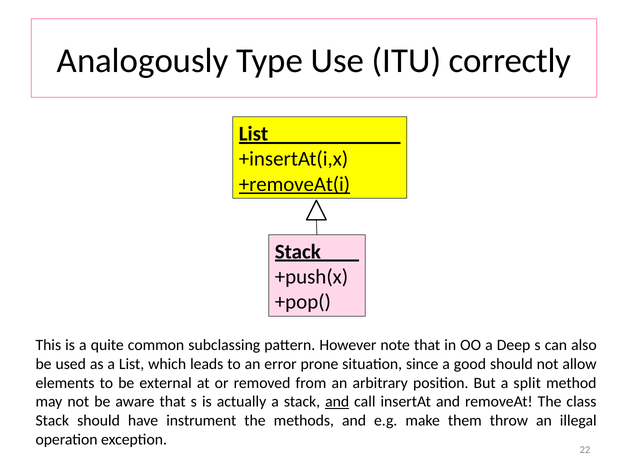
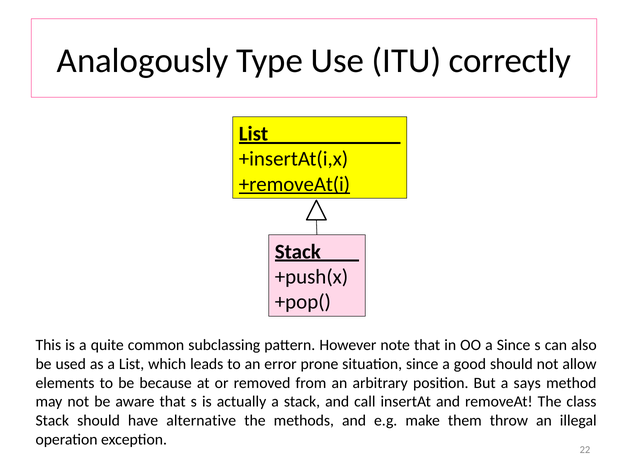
a Deep: Deep -> Since
external: external -> because
split: split -> says
and at (337, 402) underline: present -> none
instrument: instrument -> alternative
